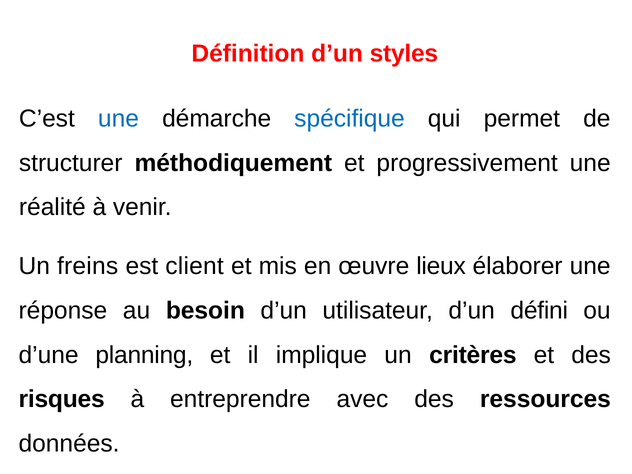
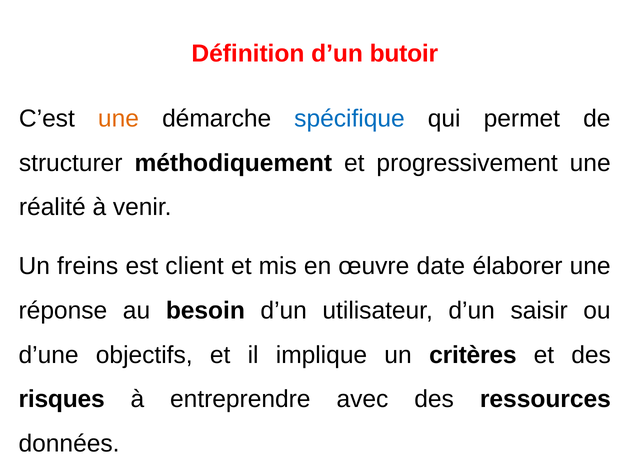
styles: styles -> butoir
une at (118, 119) colour: blue -> orange
lieux: lieux -> date
défini: défini -> saisir
planning: planning -> objectifs
